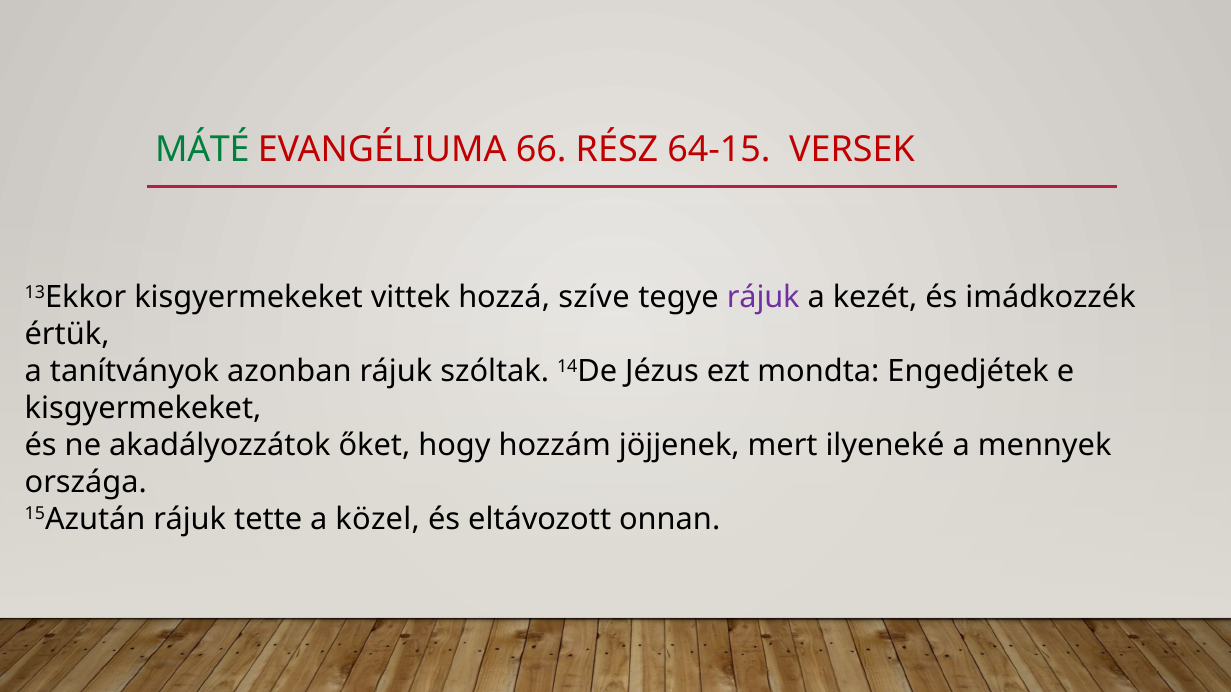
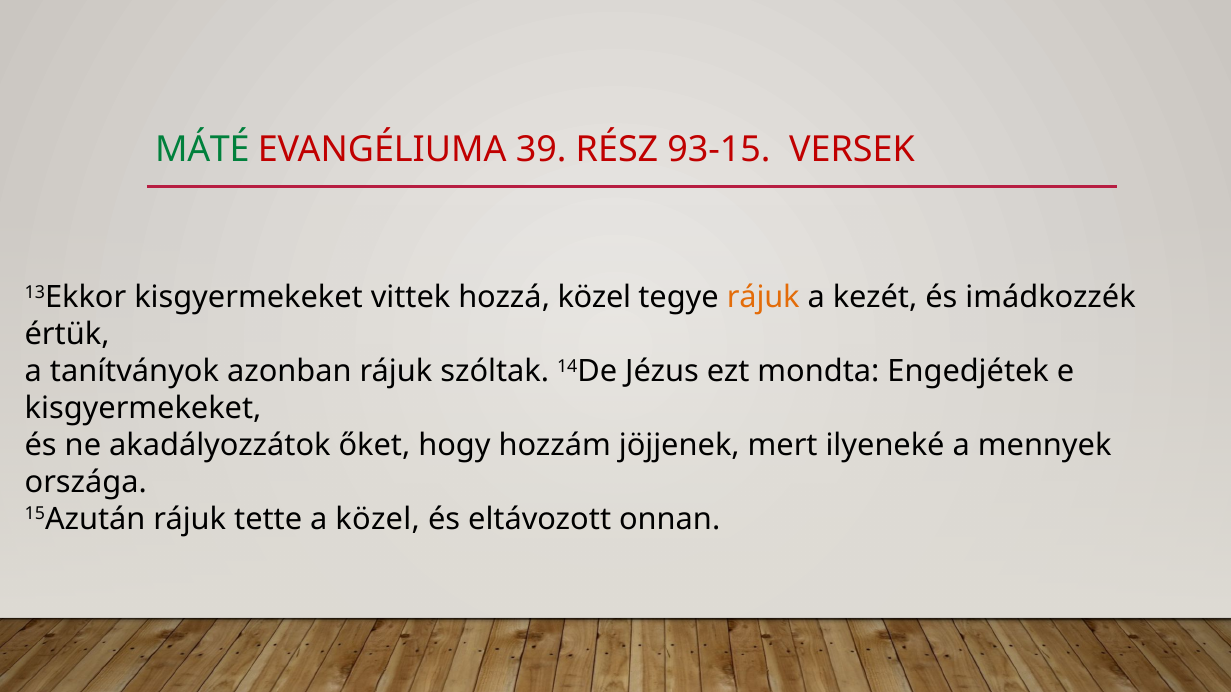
66: 66 -> 39
64-15: 64-15 -> 93-15
hozzá szíve: szíve -> közel
rájuk at (763, 298) colour: purple -> orange
